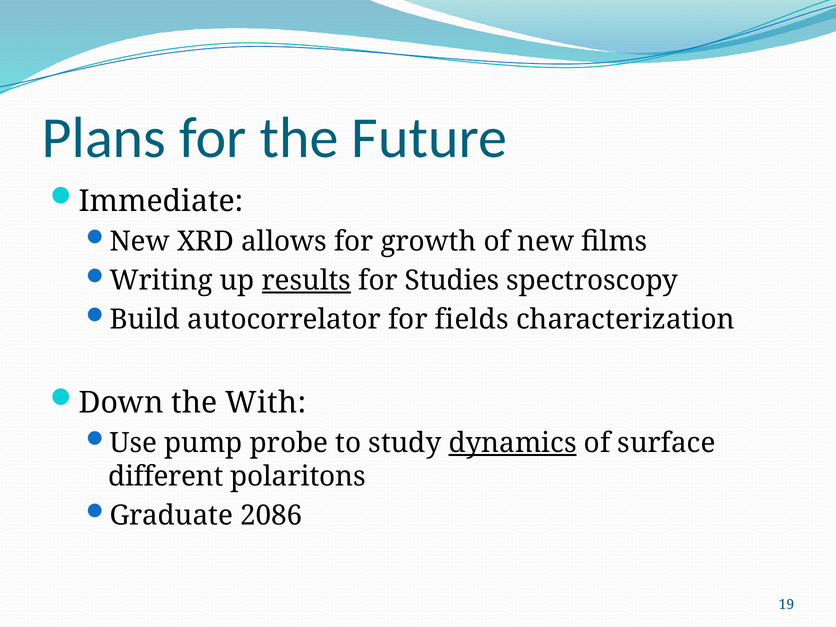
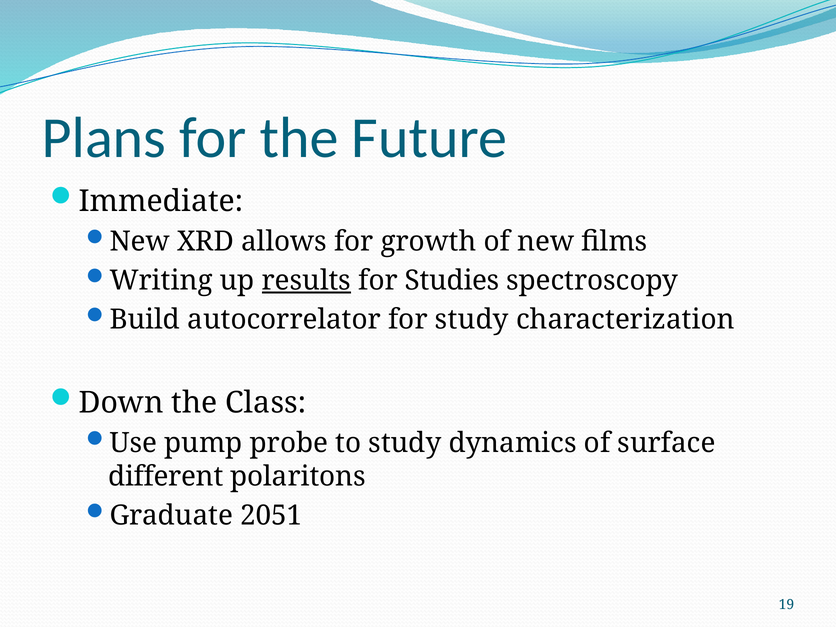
for fields: fields -> study
With: With -> Class
dynamics underline: present -> none
2086: 2086 -> 2051
